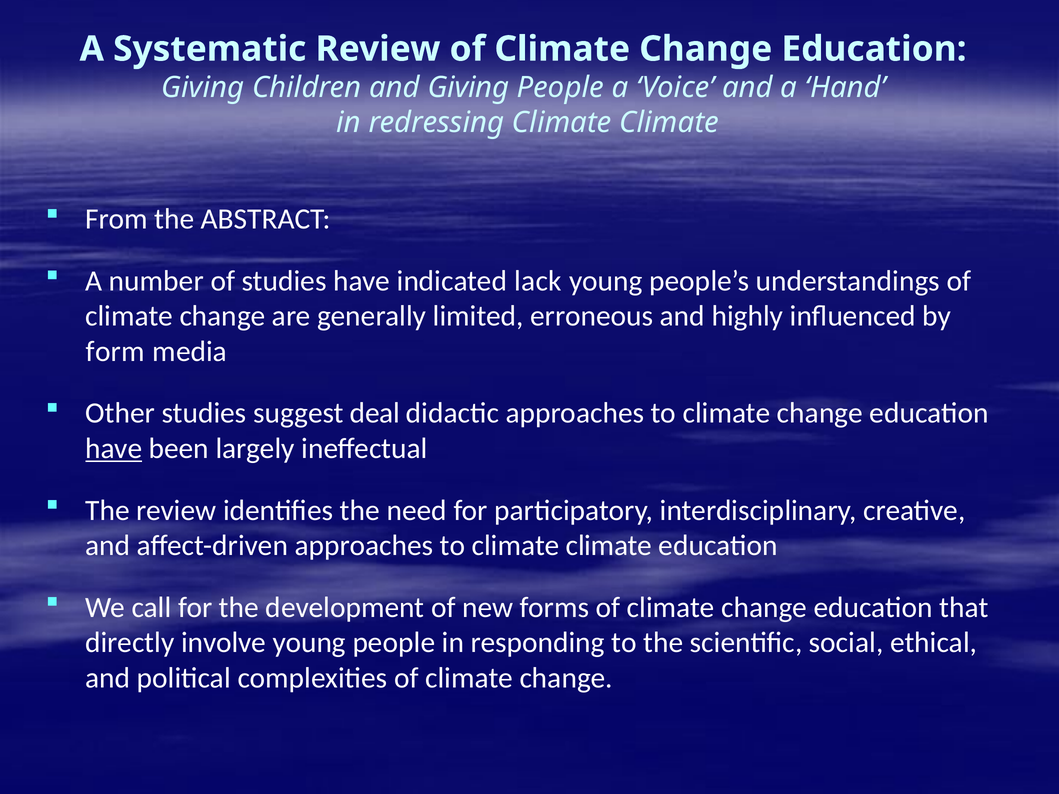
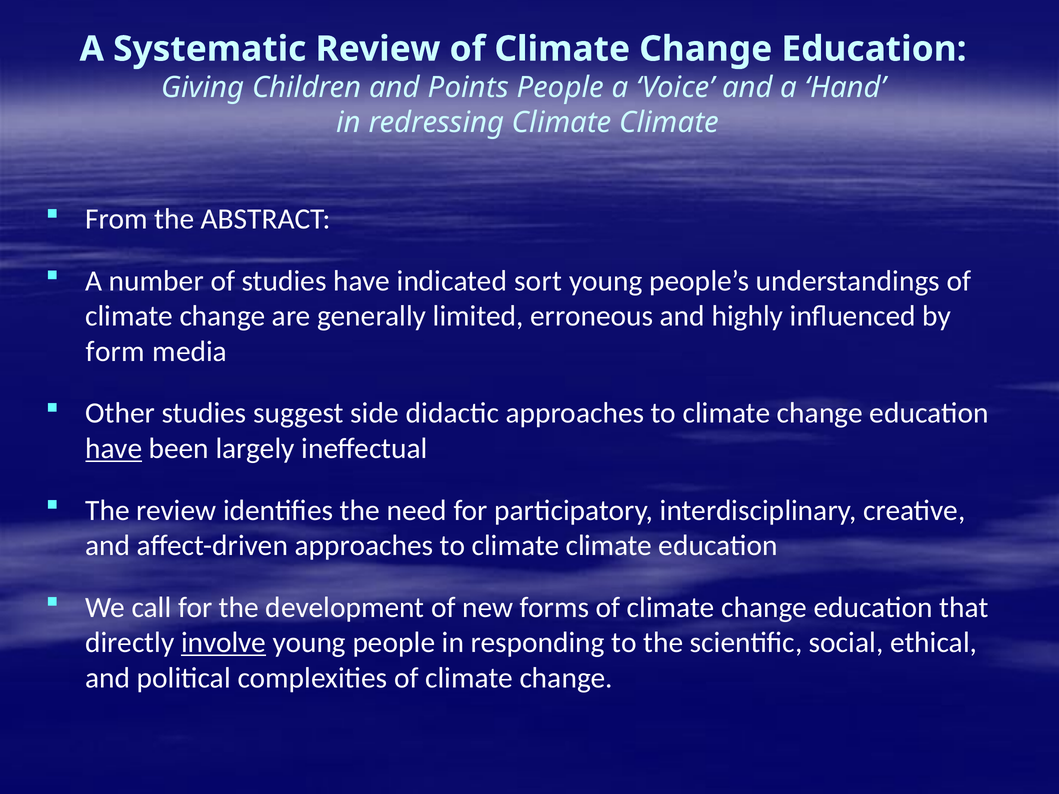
and Giving: Giving -> Points
lack: lack -> sort
deal: deal -> side
involve underline: none -> present
